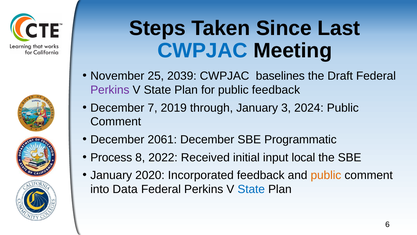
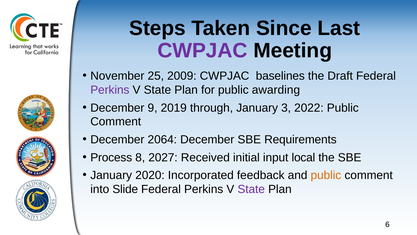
CWPJAC at (203, 51) colour: blue -> purple
2039: 2039 -> 2009
public feedback: feedback -> awarding
7: 7 -> 9
2024: 2024 -> 2022
2061: 2061 -> 2064
Programmatic: Programmatic -> Requirements
2022: 2022 -> 2027
Data: Data -> Slide
State at (251, 189) colour: blue -> purple
